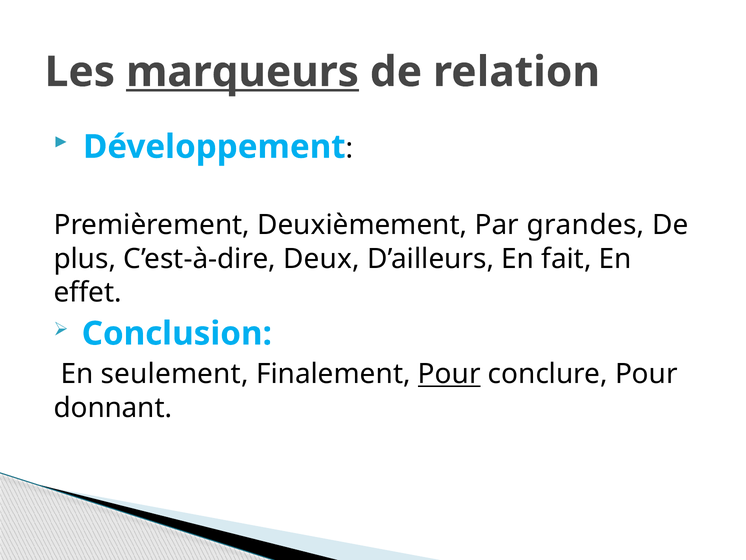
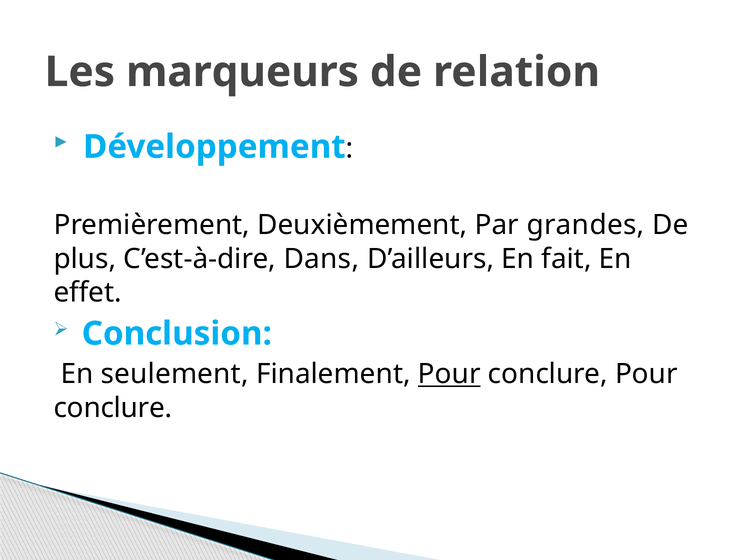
marqueurs underline: present -> none
Deux: Deux -> Dans
donnant at (113, 407): donnant -> conclure
